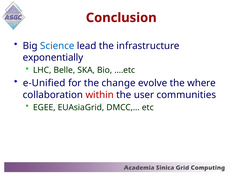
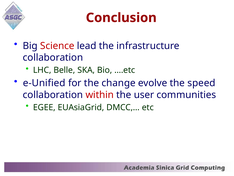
Science colour: blue -> red
exponentially at (53, 57): exponentially -> collaboration
where: where -> speed
